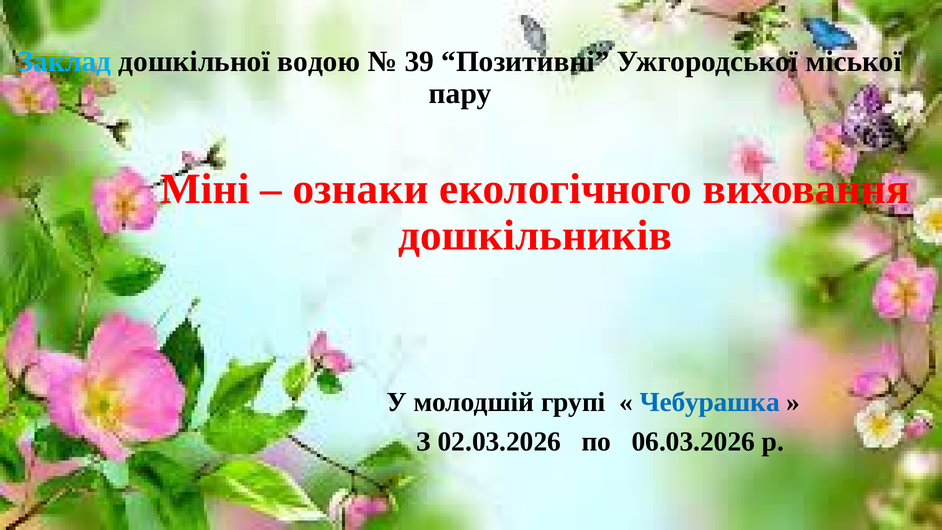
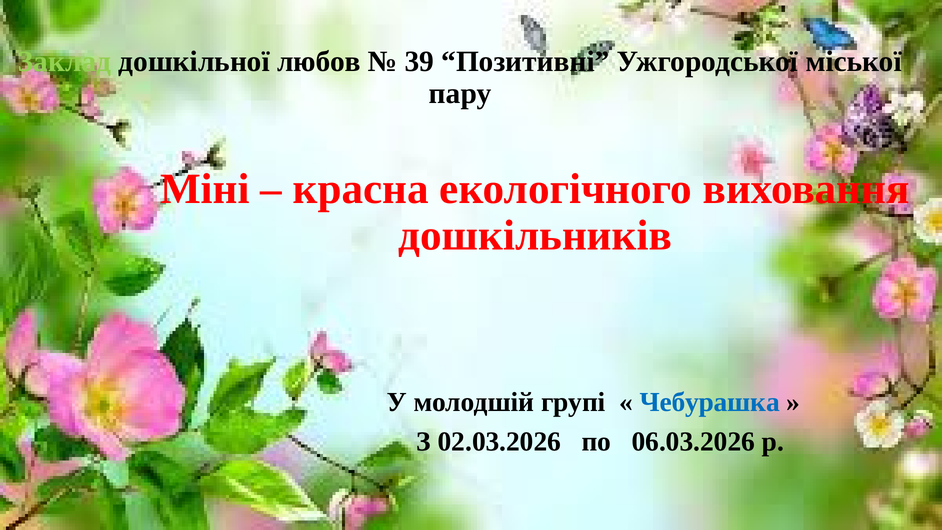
Заклад colour: light blue -> light green
водою: водою -> любов
ознаки: ознаки -> красна
